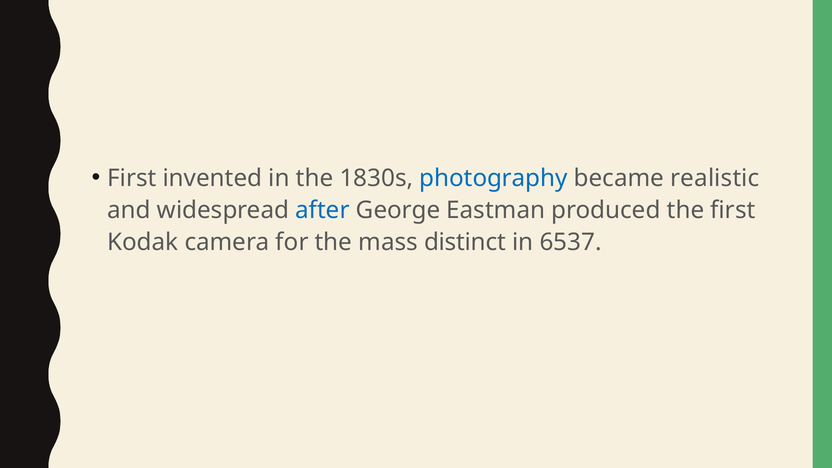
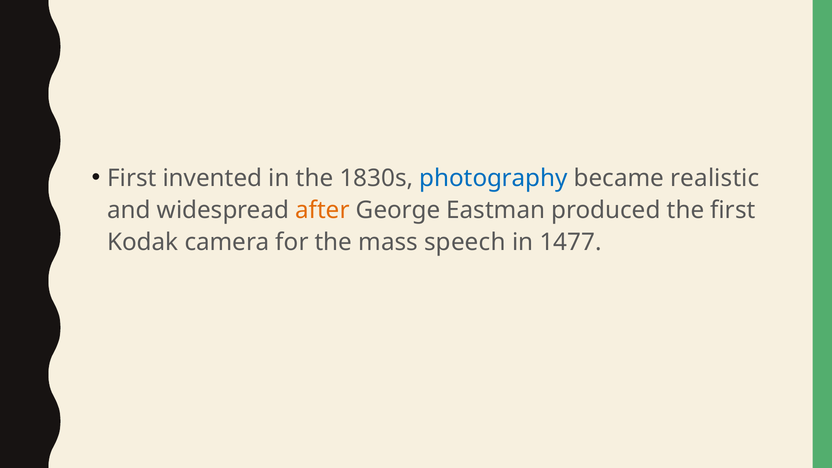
after colour: blue -> orange
distinct: distinct -> speech
6537: 6537 -> 1477
